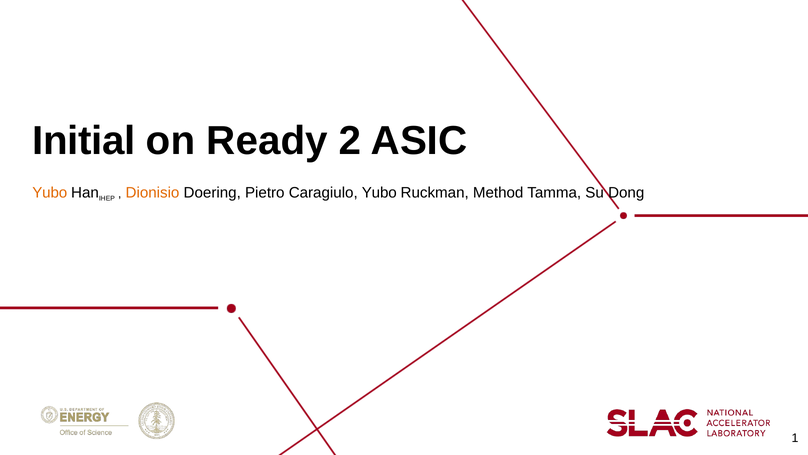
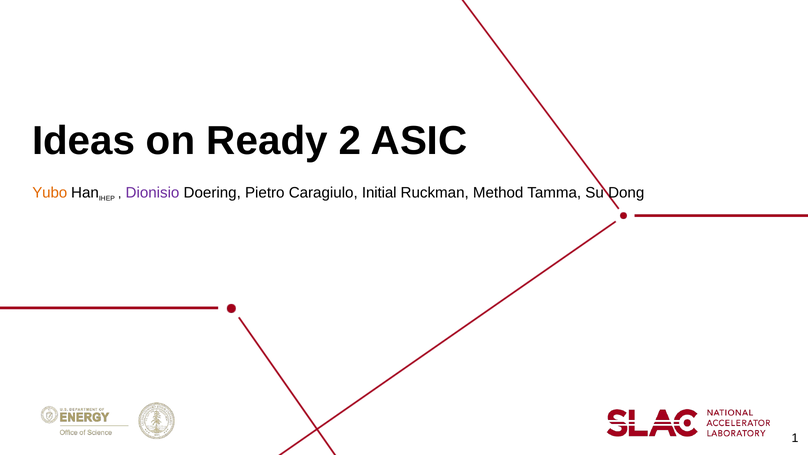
Initial: Initial -> Ideas
Dionisio colour: orange -> purple
Caragiulo Yubo: Yubo -> Initial
